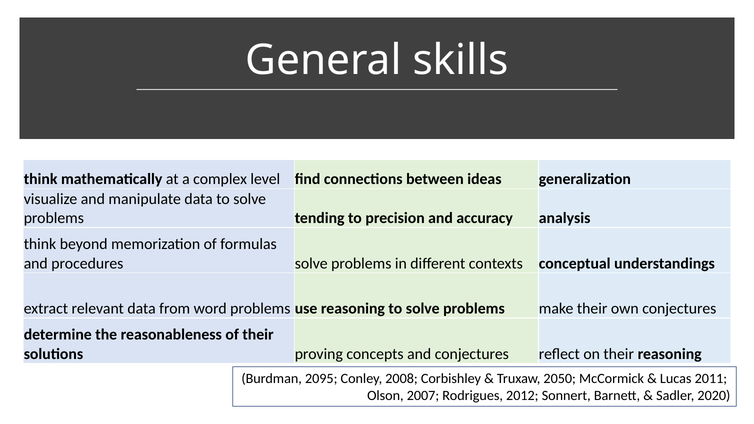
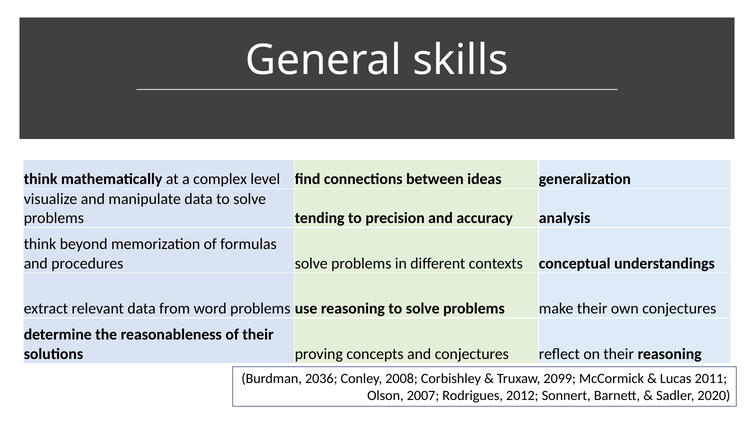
2095: 2095 -> 2036
2050: 2050 -> 2099
